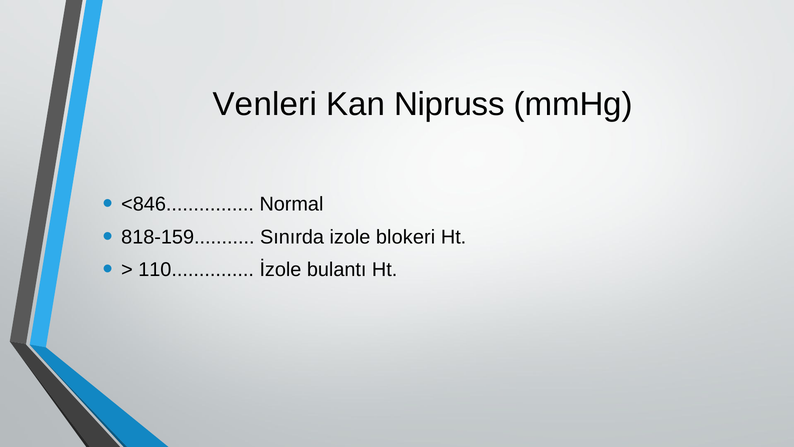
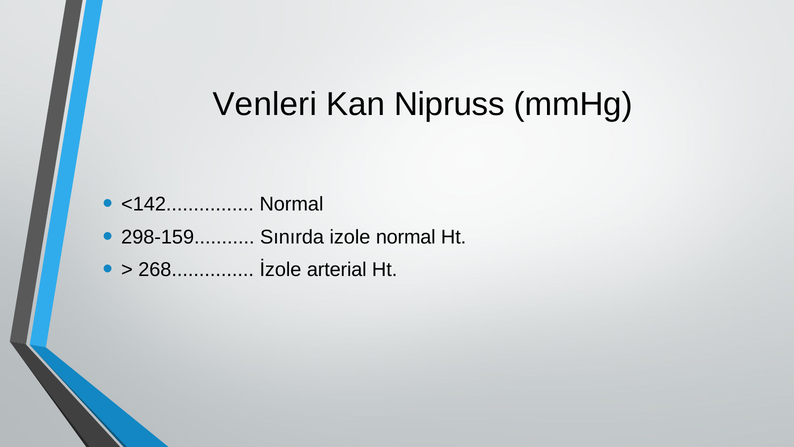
<846: <846 -> <142
818-159: 818-159 -> 298-159
izole blokeri: blokeri -> normal
110: 110 -> 268
bulantı: bulantı -> arterial
